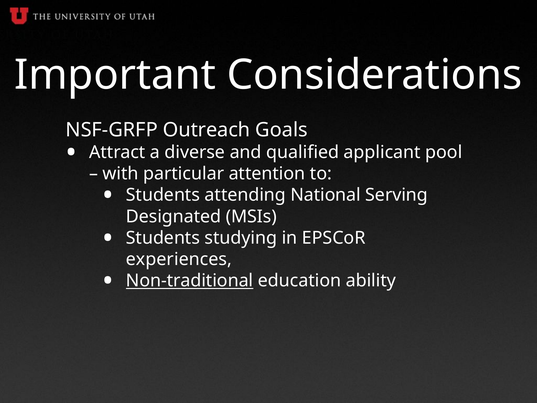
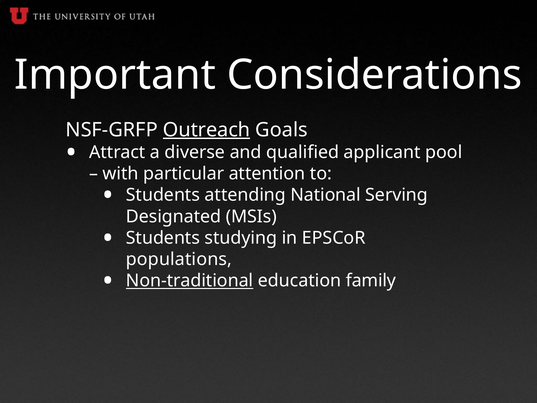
Outreach underline: none -> present
experiences: experiences -> populations
ability: ability -> family
